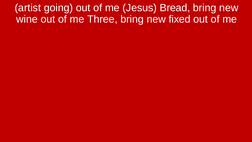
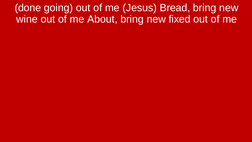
artist: artist -> done
Three: Three -> About
